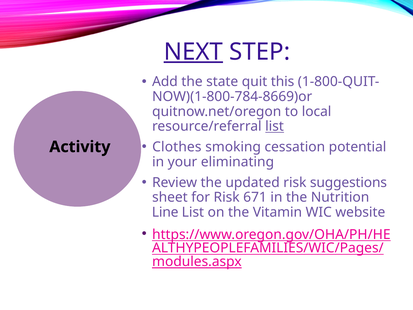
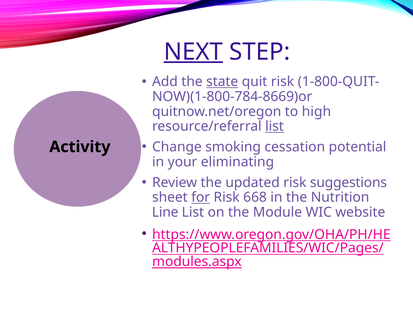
state underline: none -> present
quit this: this -> risk
local: local -> high
Clothes: Clothes -> Change
for underline: none -> present
671: 671 -> 668
Vitamin: Vitamin -> Module
